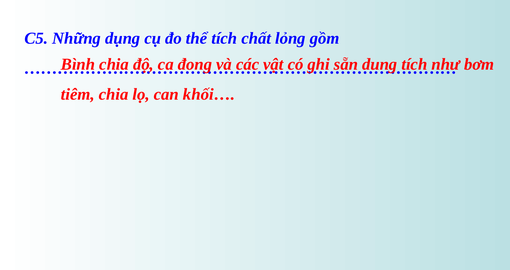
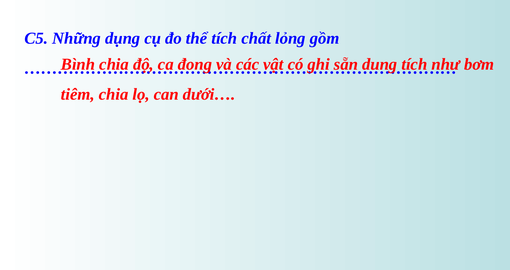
khối…: khối… -> dưới…
